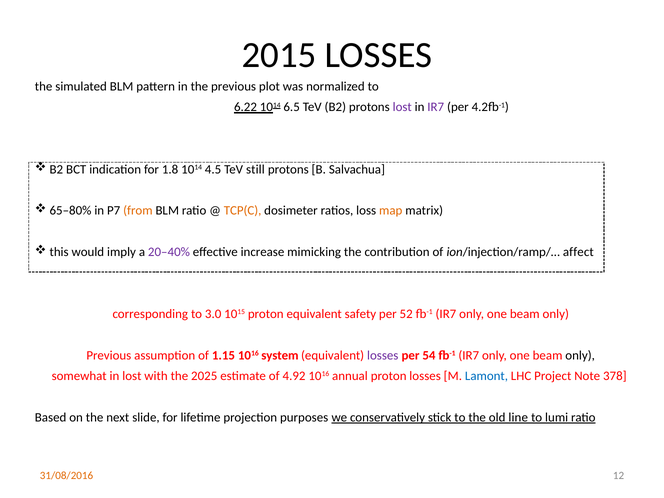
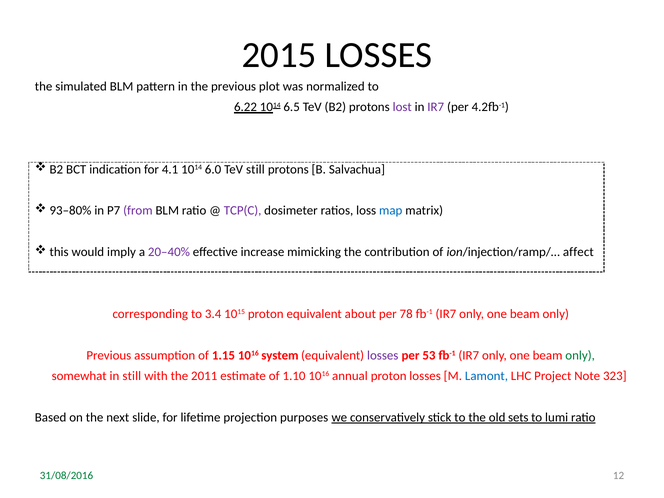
1.8: 1.8 -> 4.1
4.5: 4.5 -> 6.0
65–80%: 65–80% -> 93–80%
from colour: orange -> purple
TCP(C colour: orange -> purple
map colour: orange -> blue
3.0: 3.0 -> 3.4
safety: safety -> about
52: 52 -> 78
54: 54 -> 53
only at (580, 355) colour: black -> green
in lost: lost -> still
2025: 2025 -> 2011
4.92: 4.92 -> 1.10
378: 378 -> 323
line: line -> sets
31/08/2016 colour: orange -> green
